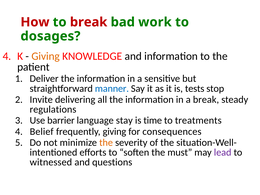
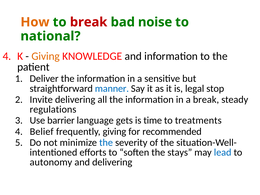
How colour: red -> orange
work: work -> noise
dosages: dosages -> national
tests: tests -> legal
stay: stay -> gets
consequences: consequences -> recommended
the at (106, 143) colour: orange -> blue
must: must -> stays
lead colour: purple -> blue
witnessed: witnessed -> autonomy
and questions: questions -> delivering
